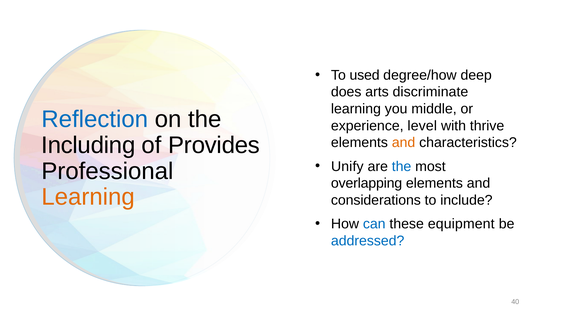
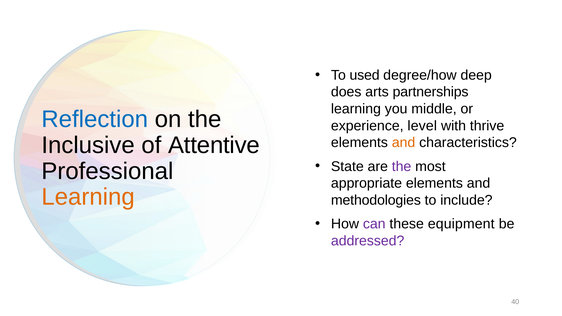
discriminate: discriminate -> partnerships
Including: Including -> Inclusive
Provides: Provides -> Attentive
Unify: Unify -> State
the at (402, 167) colour: blue -> purple
overlapping: overlapping -> appropriate
considerations: considerations -> methodologies
can colour: blue -> purple
addressed colour: blue -> purple
